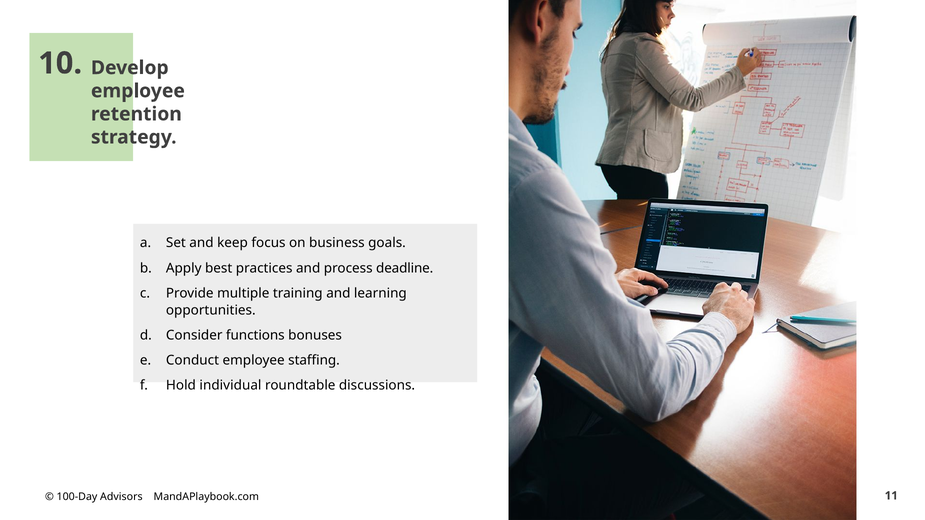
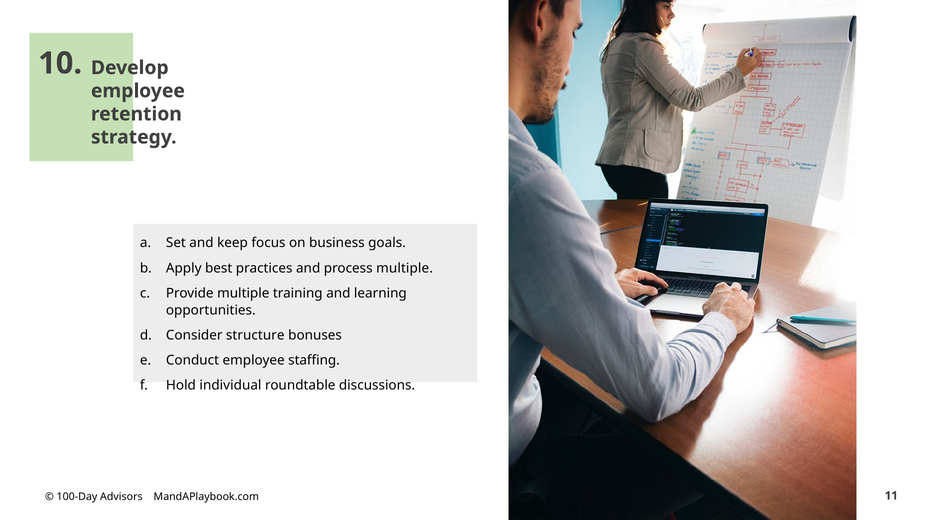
process deadline: deadline -> multiple
functions: functions -> structure
